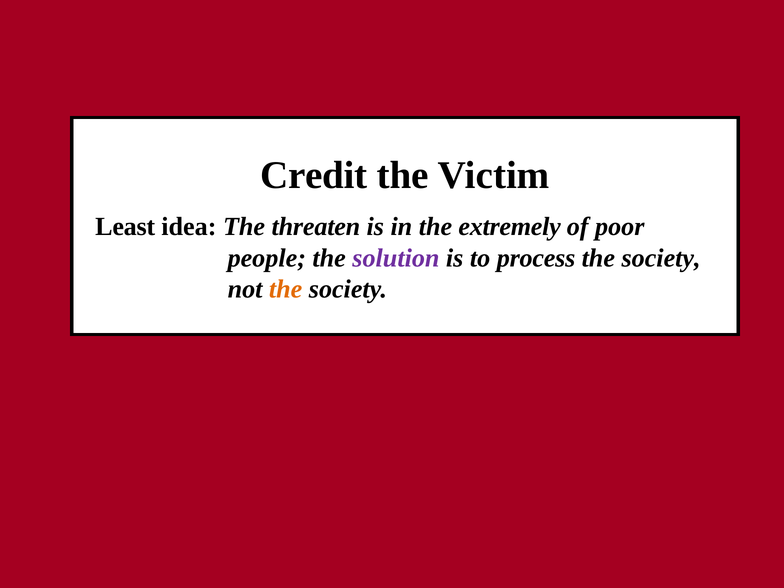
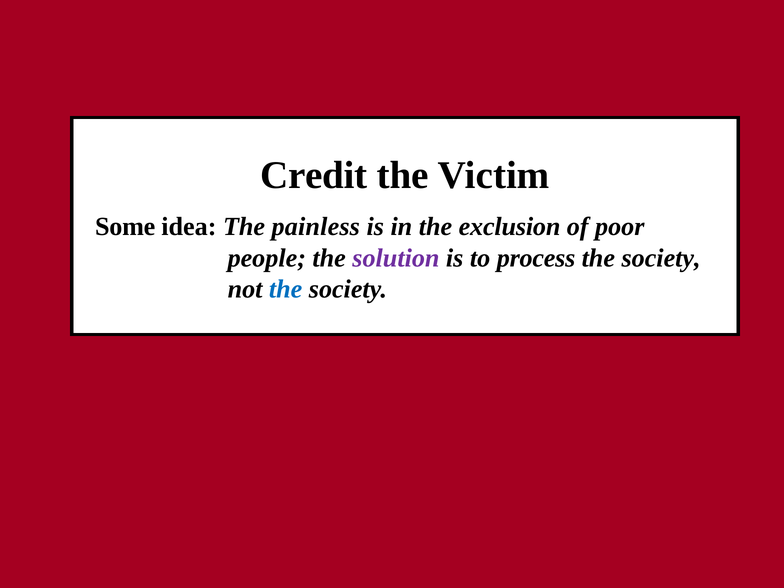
Least: Least -> Some
threaten: threaten -> painless
extremely: extremely -> exclusion
the at (286, 289) colour: orange -> blue
